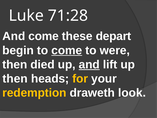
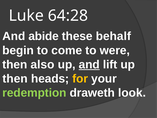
71:28: 71:28 -> 64:28
And come: come -> abide
depart: depart -> behalf
come at (67, 50) underline: present -> none
died: died -> also
redemption colour: yellow -> light green
